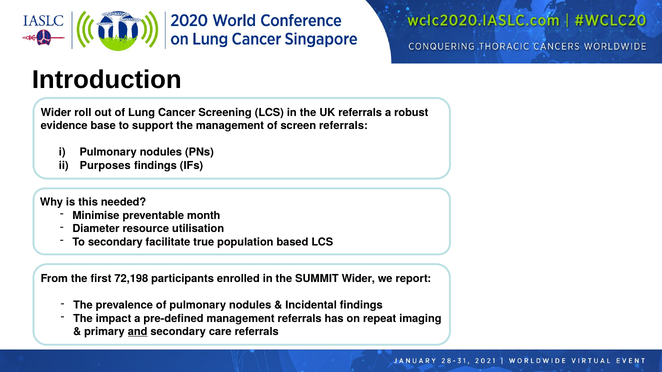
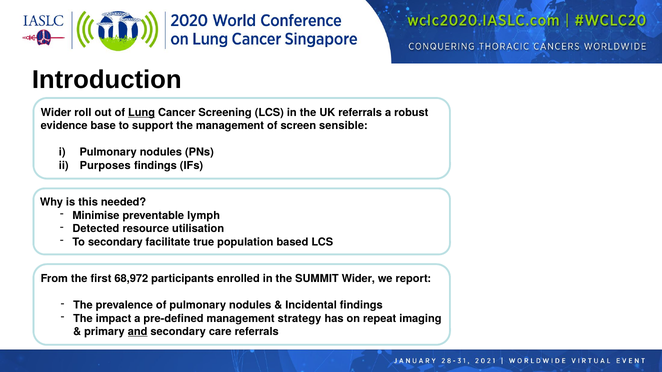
Lung underline: none -> present
screen referrals: referrals -> sensible
month: month -> lymph
Diameter: Diameter -> Detected
72,198: 72,198 -> 68,972
management referrals: referrals -> strategy
